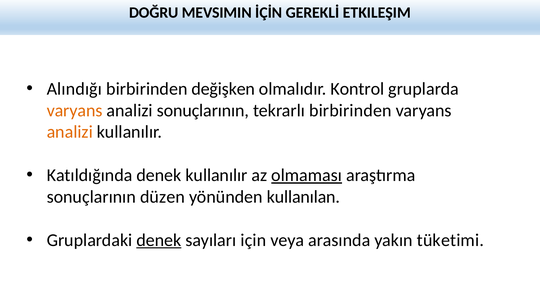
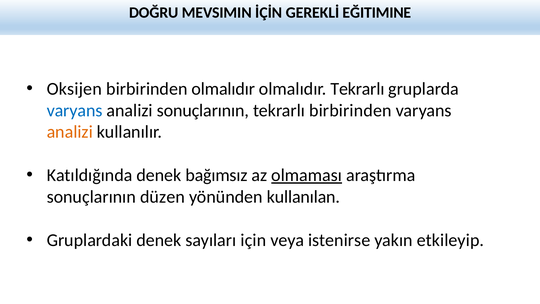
ETKILEŞIM: ETKILEŞIM -> EĞITIMINE
Alındığı: Alındığı -> Oksijen
birbirinden değişken: değişken -> olmalıdır
olmalıdır Kontrol: Kontrol -> Tekrarlı
varyans at (75, 110) colour: orange -> blue
denek kullanılır: kullanılır -> bağımsız
denek at (159, 240) underline: present -> none
arasında: arasında -> istenirse
tüketimi: tüketimi -> etkileyip
